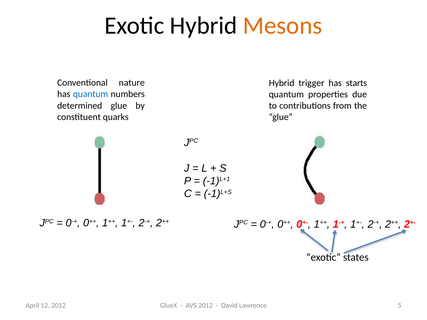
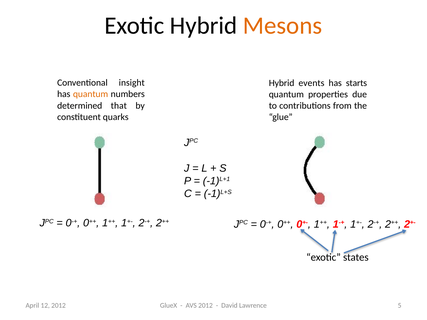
nature: nature -> insight
trigger: trigger -> events
quantum at (91, 94) colour: blue -> orange
determined glue: glue -> that
